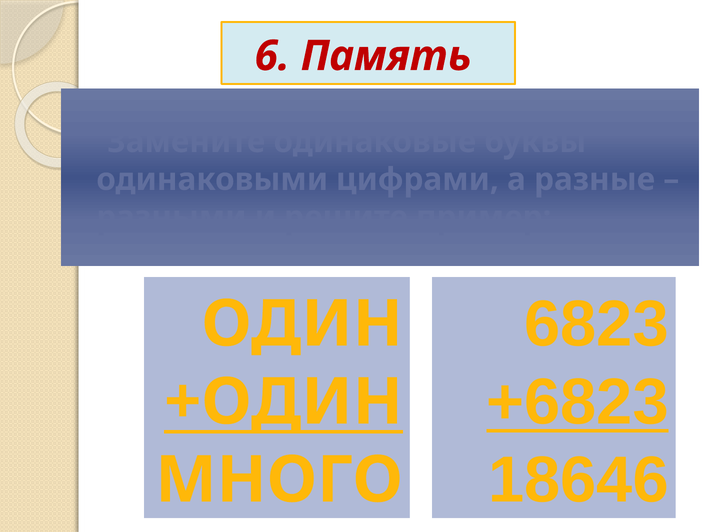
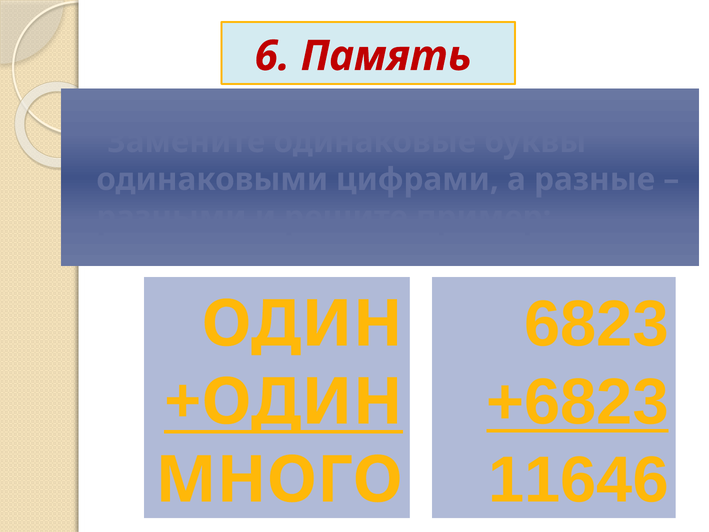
18646: 18646 -> 11646
